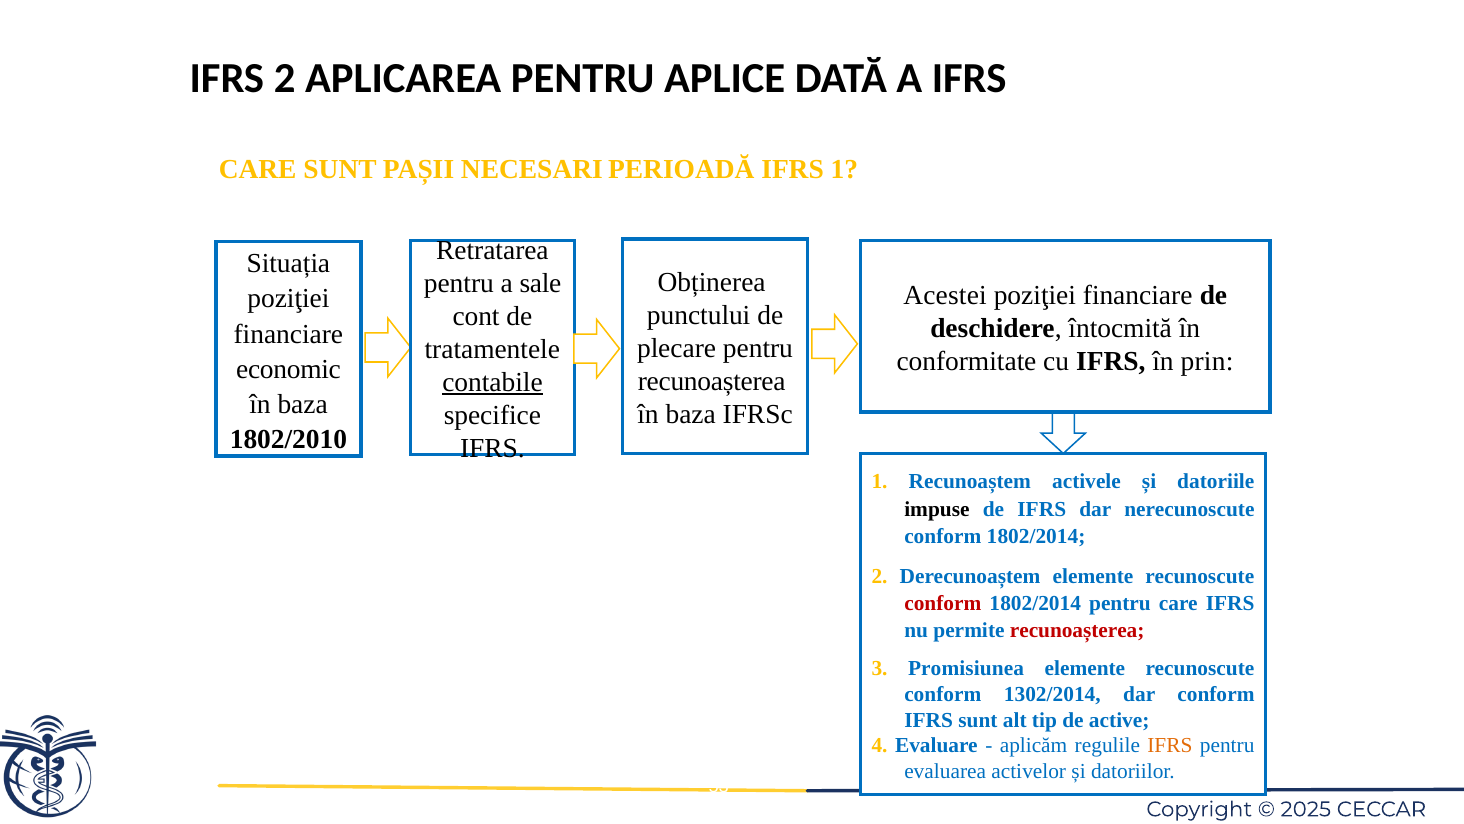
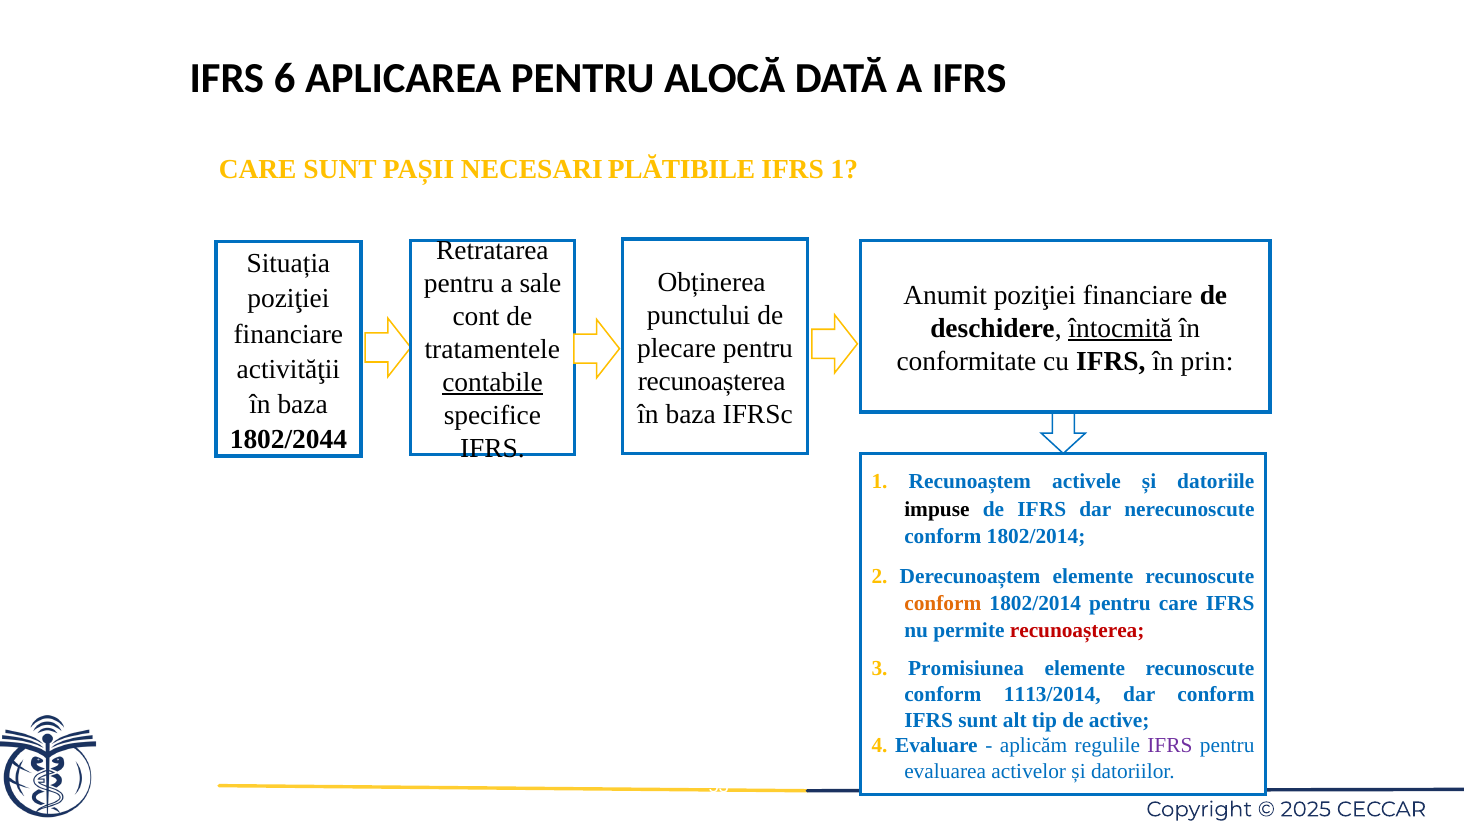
IFRS 2: 2 -> 6
APLICE: APLICE -> ALOCĂ
PERIOADĂ: PERIOADĂ -> PLĂTIBILE
Acestei: Acestei -> Anumit
întocmită underline: none -> present
economic: economic -> activităţii
1802/2010: 1802/2010 -> 1802/2044
conform at (943, 603) colour: red -> orange
1302/2014: 1302/2014 -> 1113/2014
IFRS at (1170, 745) colour: orange -> purple
